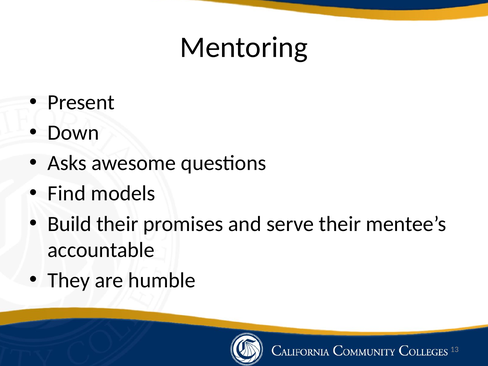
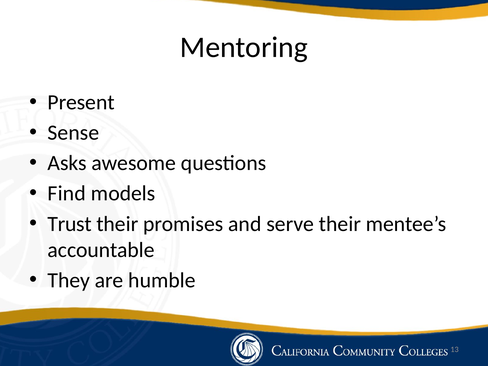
Down: Down -> Sense
Build: Build -> Trust
